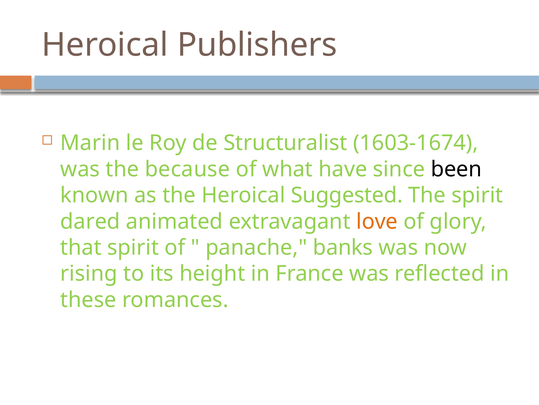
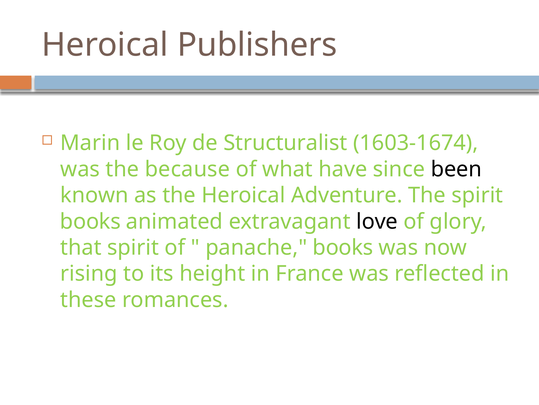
Suggested: Suggested -> Adventure
dared at (90, 221): dared -> books
love colour: orange -> black
panache banks: banks -> books
